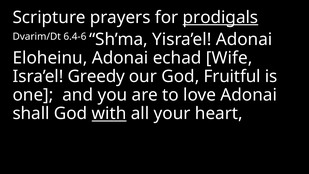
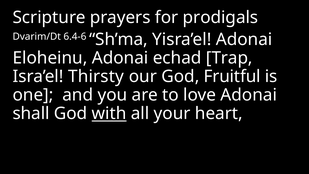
prodigals underline: present -> none
Wife: Wife -> Trap
Greedy: Greedy -> Thirsty
